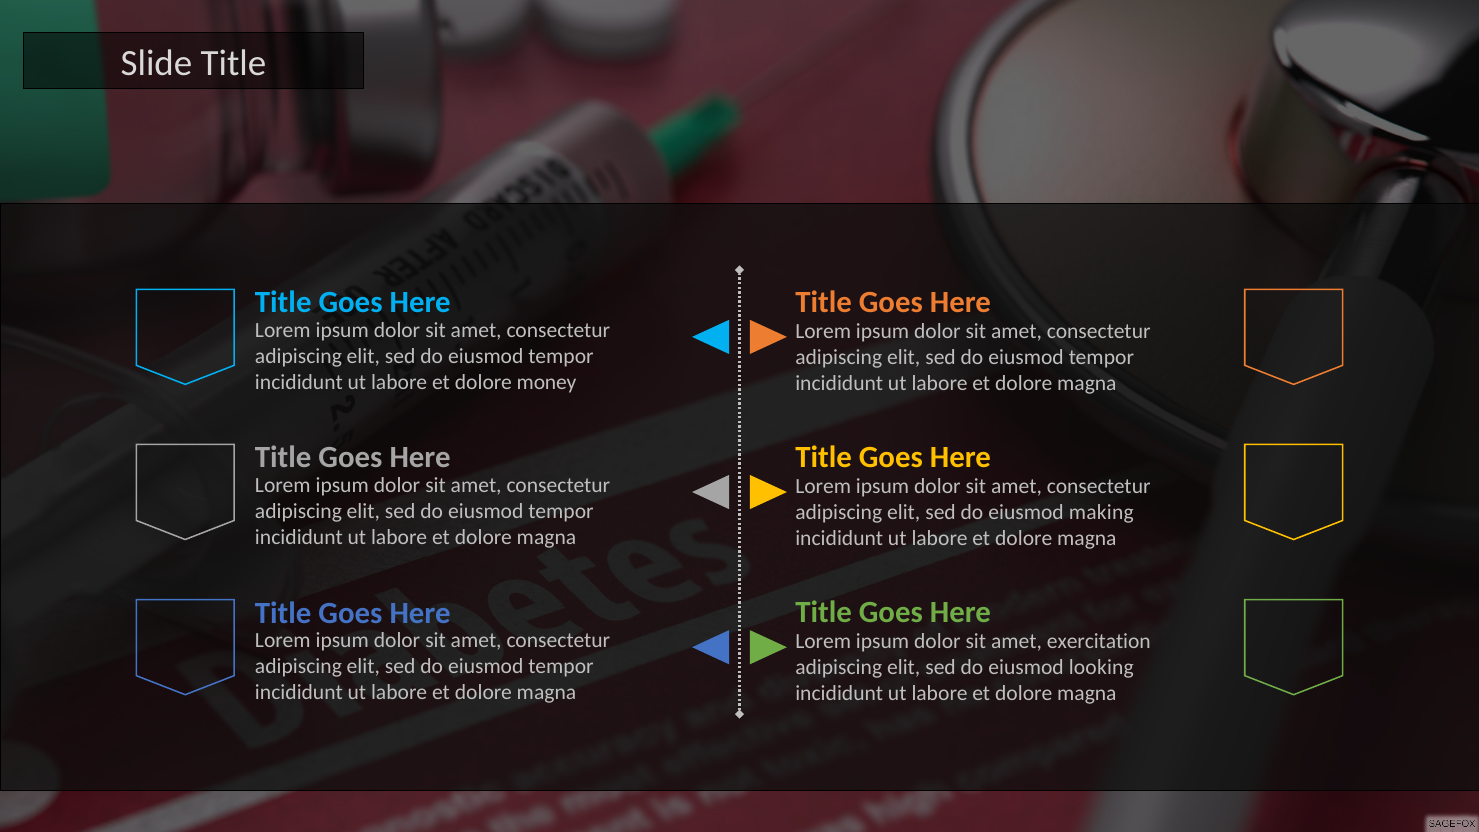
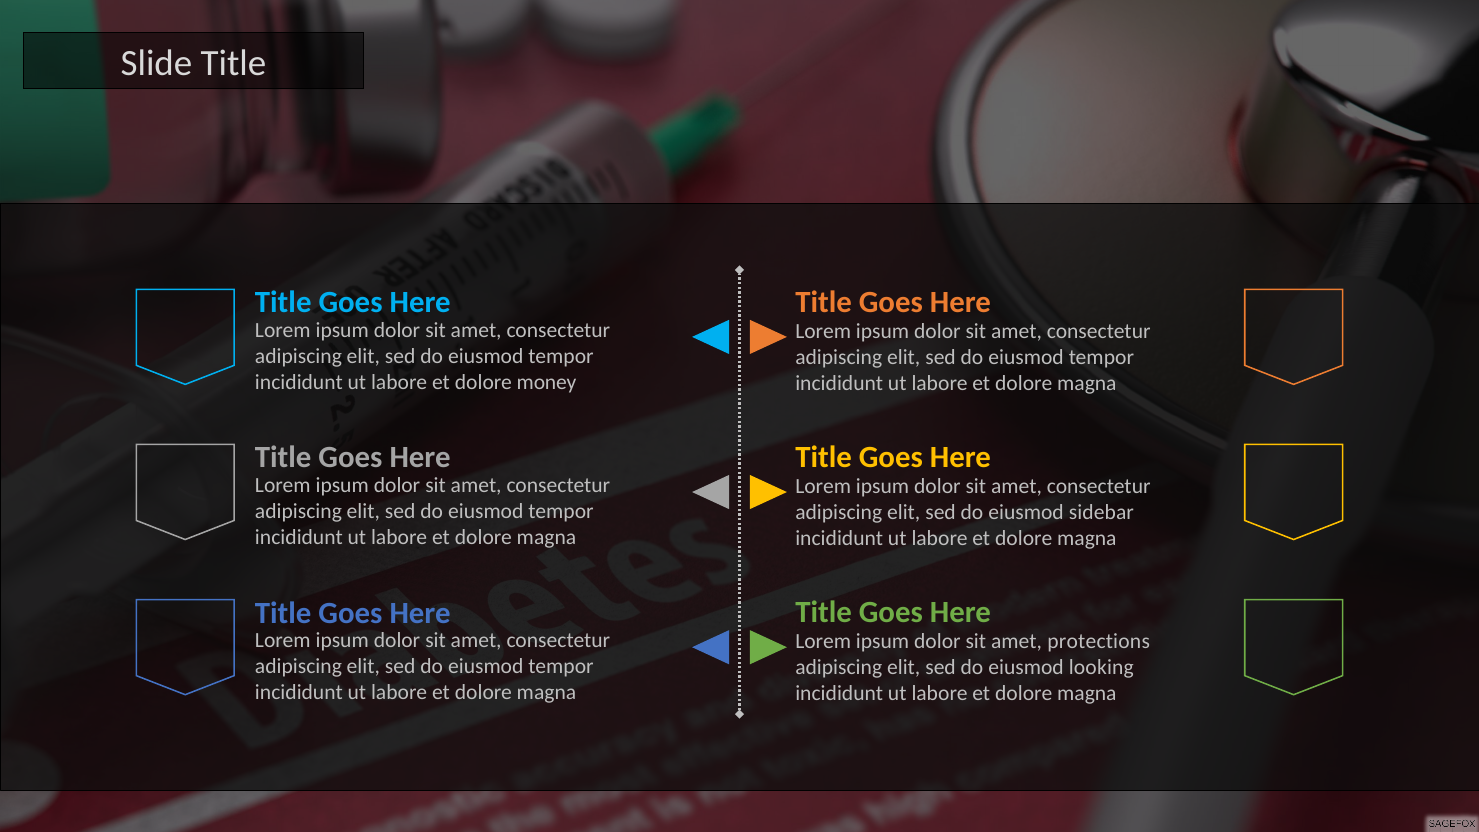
making: making -> sidebar
exercitation: exercitation -> protections
